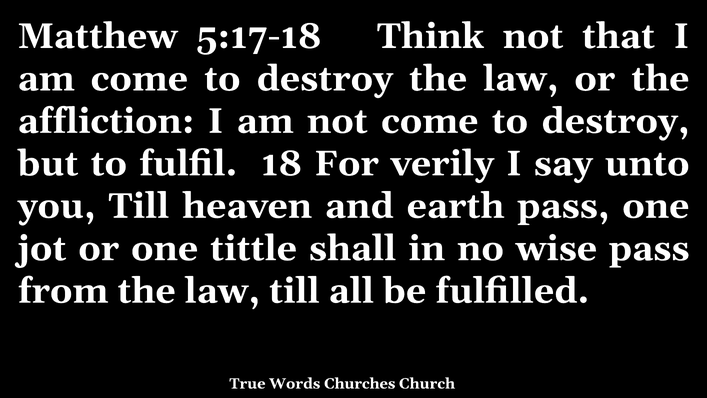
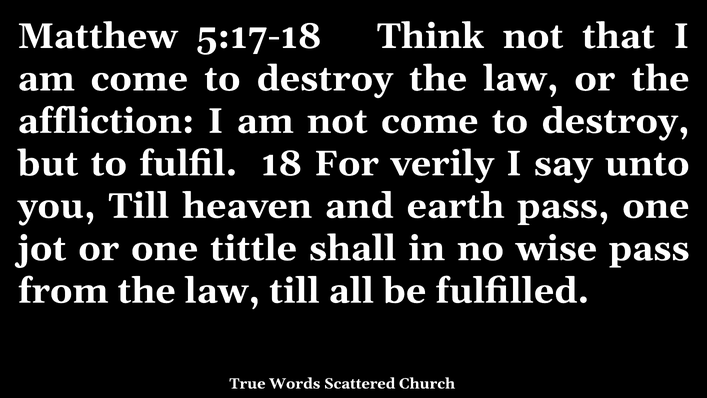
Churches: Churches -> Scattered
